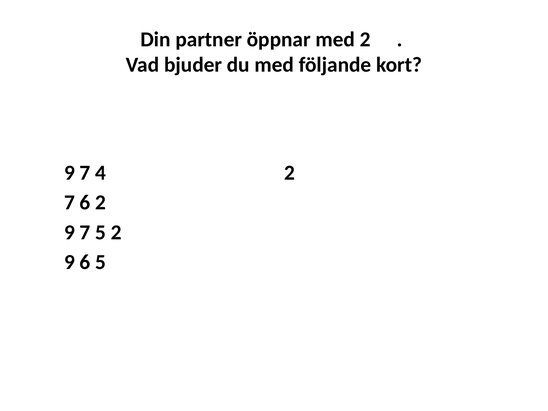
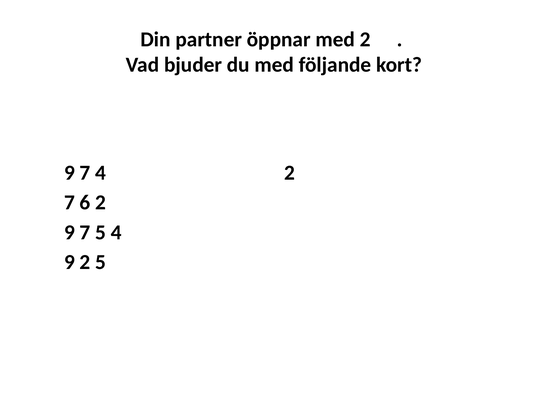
5 2: 2 -> 4
6 at (85, 262): 6 -> 2
